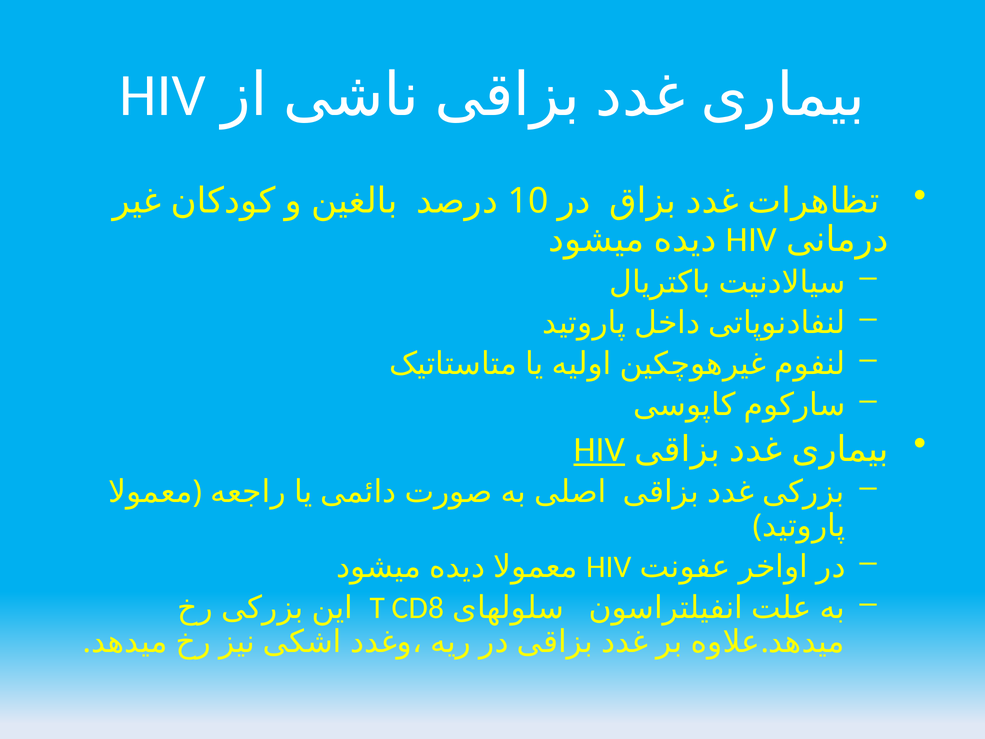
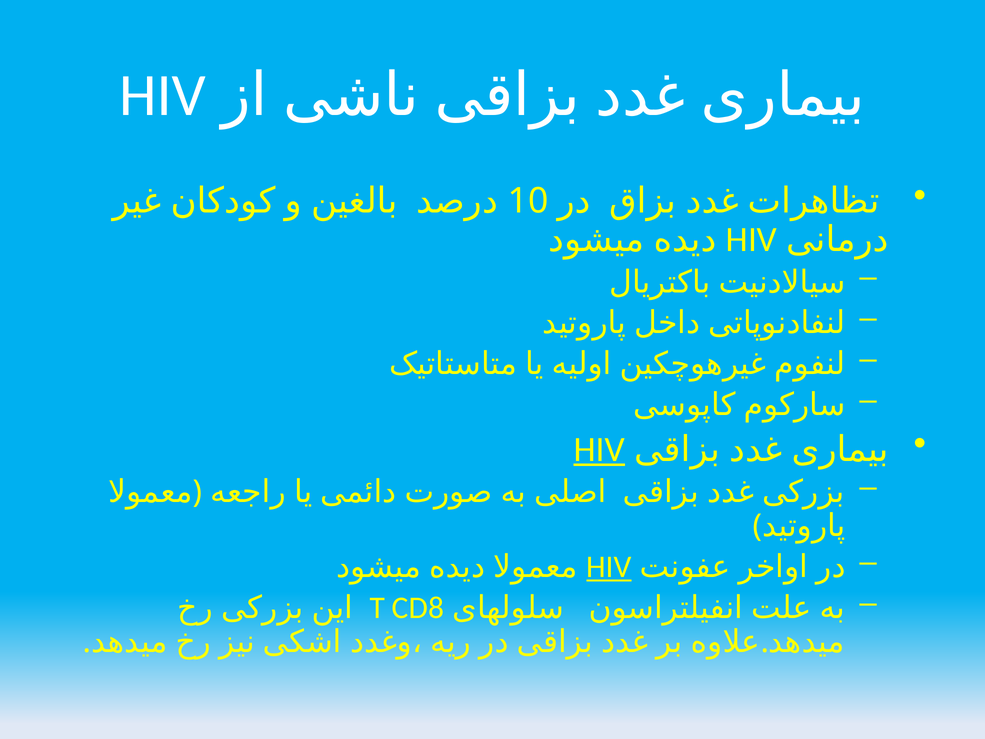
HIV at (609, 567) underline: none -> present
